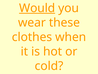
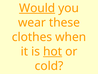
hot underline: none -> present
